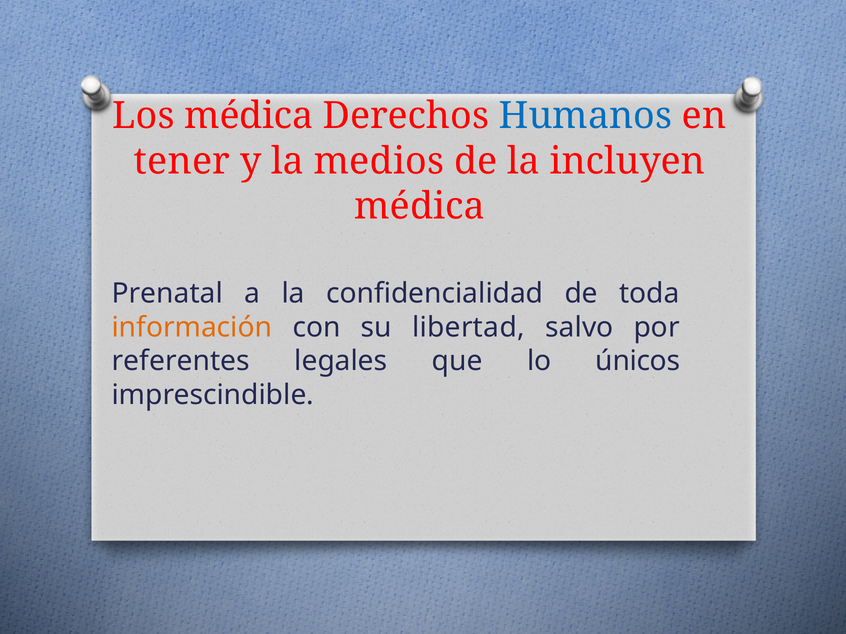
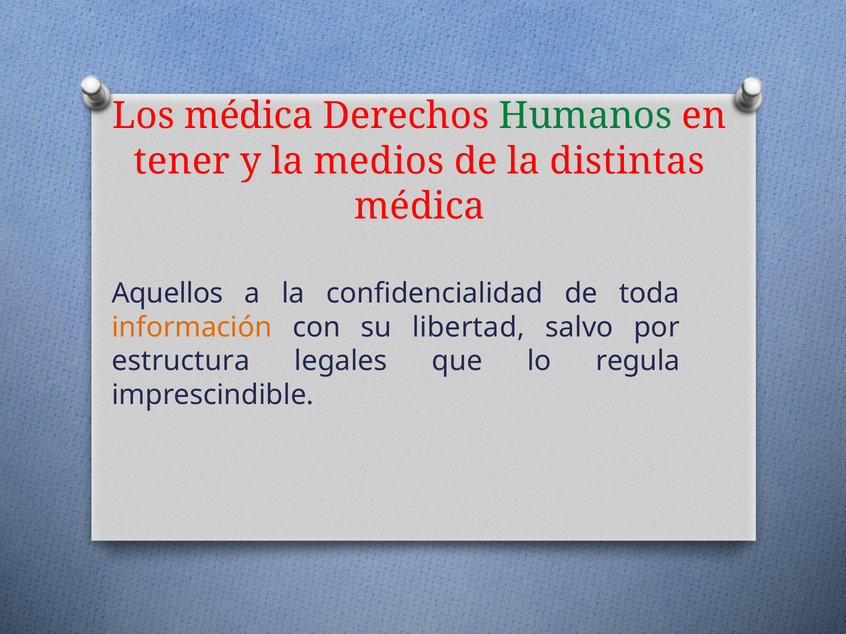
Humanos colour: blue -> green
incluyen: incluyen -> distintas
Prenatal: Prenatal -> Aquellos
referentes: referentes -> estructura
únicos: únicos -> regula
